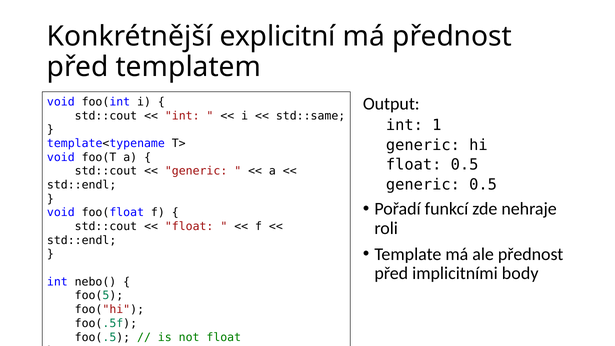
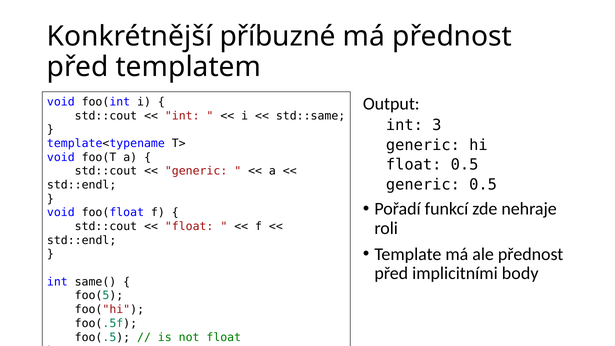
explicitní: explicitní -> příbuzné
1: 1 -> 3
nebo(: nebo( -> same(
